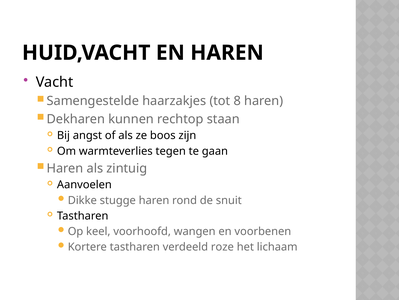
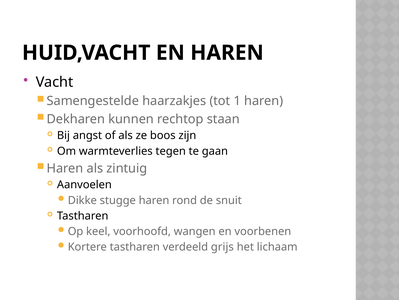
8: 8 -> 1
roze: roze -> grijs
